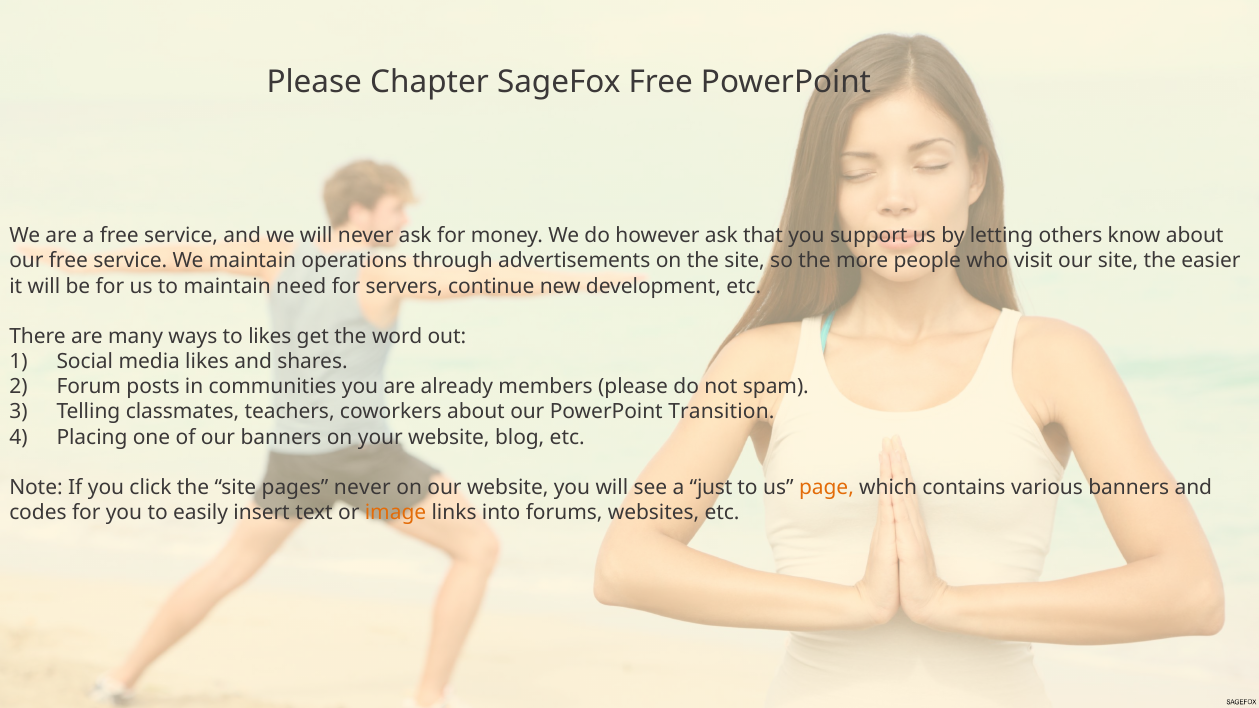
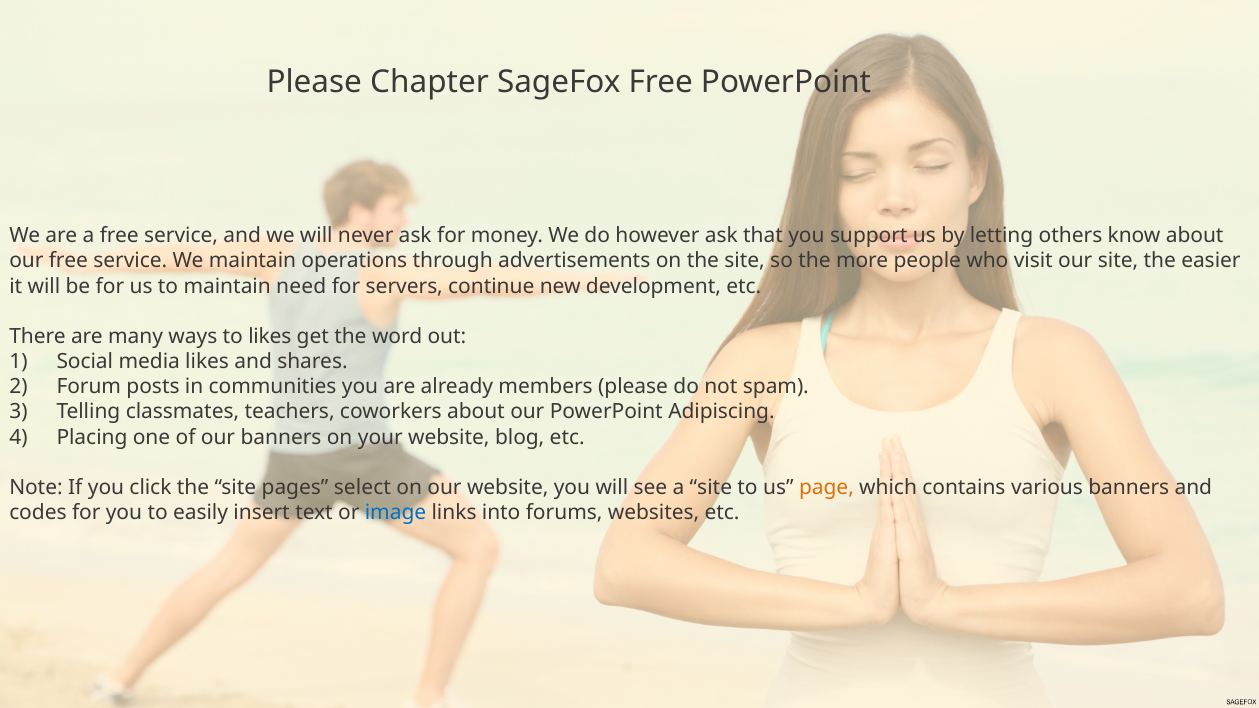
Transition: Transition -> Adipiscing
pages never: never -> select
a just: just -> site
image colour: orange -> blue
